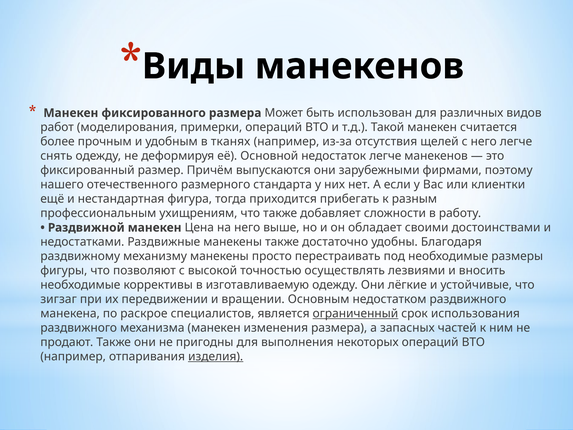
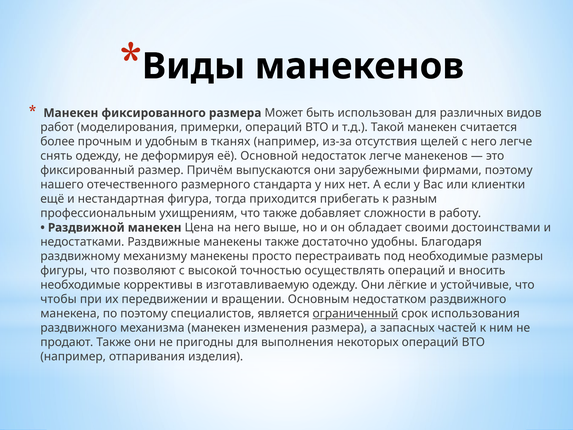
осуществлять лезвиями: лезвиями -> операций
зигзаг: зигзаг -> чтобы
по раскрое: раскрое -> поэтому
изделия underline: present -> none
